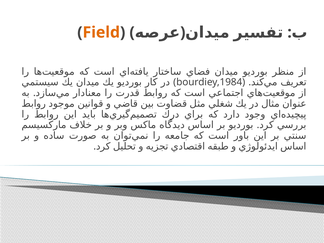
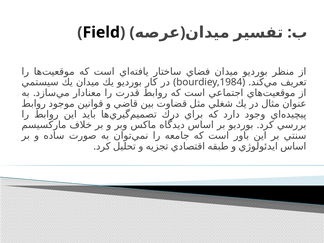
Field colour: orange -> black
